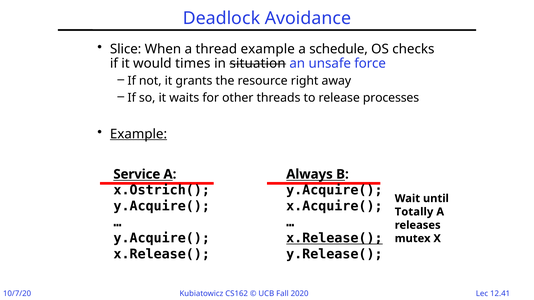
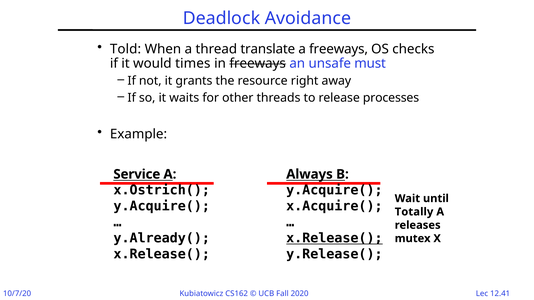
Slice: Slice -> Told
thread example: example -> translate
a schedule: schedule -> freeways
in situation: situation -> freeways
force: force -> must
Example at (139, 134) underline: present -> none
y.Acquire( at (162, 239): y.Acquire( -> y.Already(
